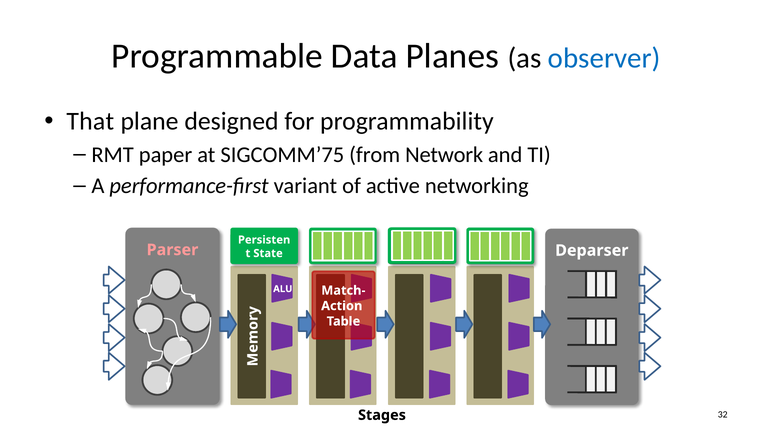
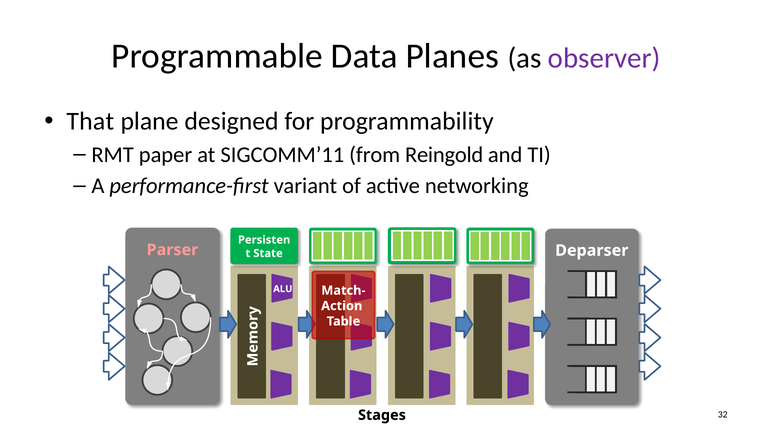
observer colour: blue -> purple
SIGCOMM’75: SIGCOMM’75 -> SIGCOMM’11
Network: Network -> Reingold
